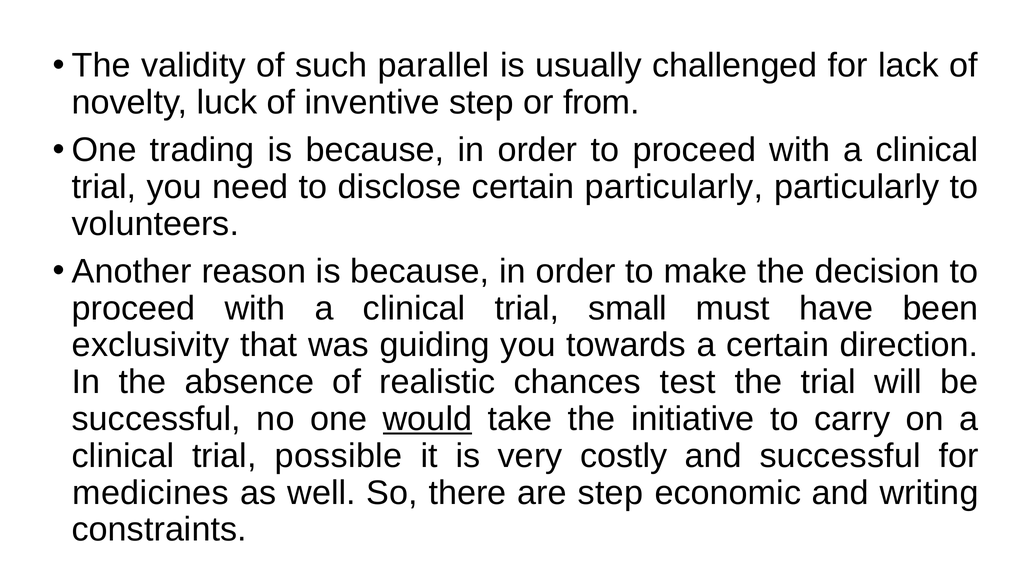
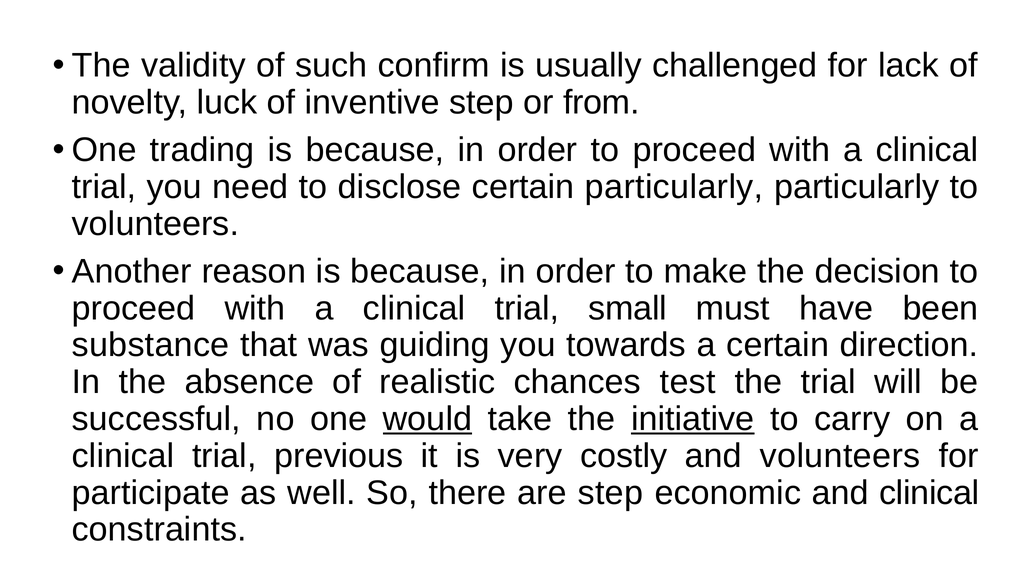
parallel: parallel -> confirm
exclusivity: exclusivity -> substance
initiative underline: none -> present
possible: possible -> previous
and successful: successful -> volunteers
medicines: medicines -> participate
and writing: writing -> clinical
